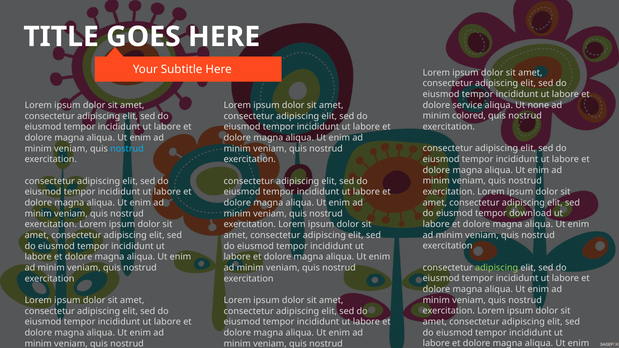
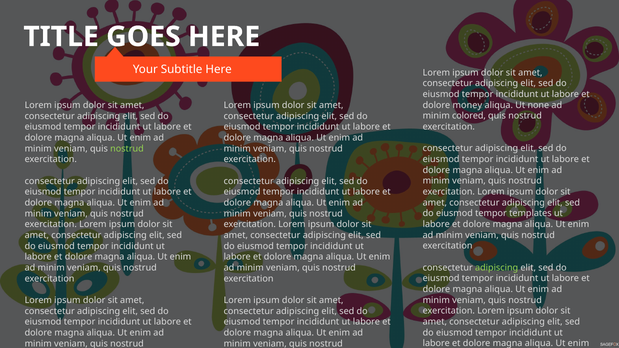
service: service -> money
nostrud at (127, 149) colour: light blue -> light green
download: download -> templates
